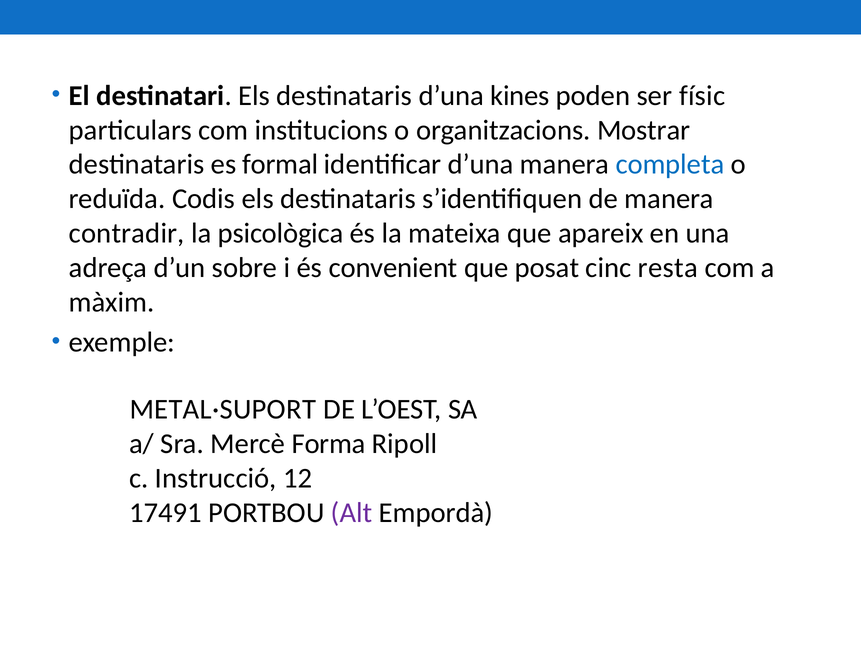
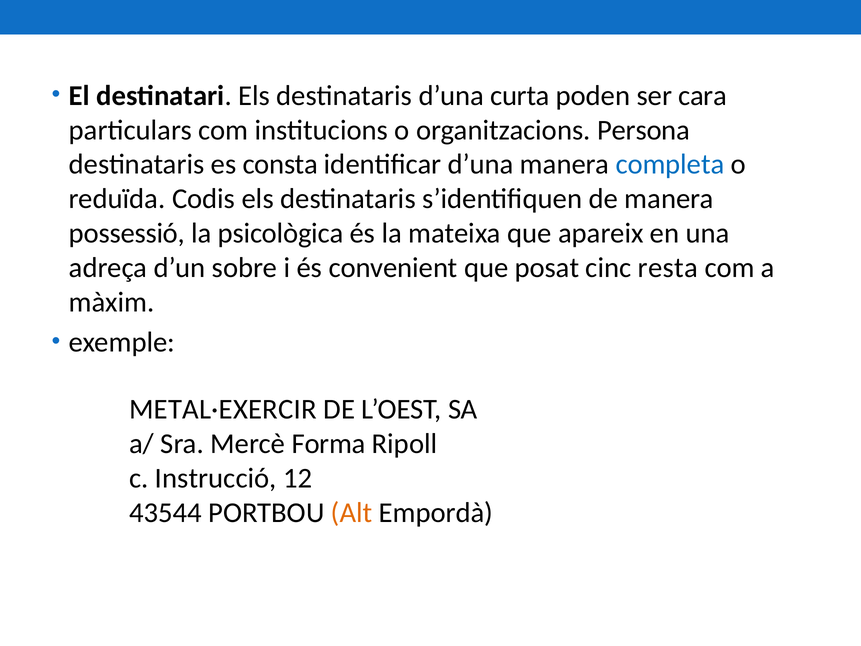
kines: kines -> curta
físic: físic -> cara
Mostrar: Mostrar -> Persona
formal: formal -> consta
contradir: contradir -> possessió
METAL·SUPORT: METAL·SUPORT -> METAL·EXERCIR
17491: 17491 -> 43544
Alt colour: purple -> orange
